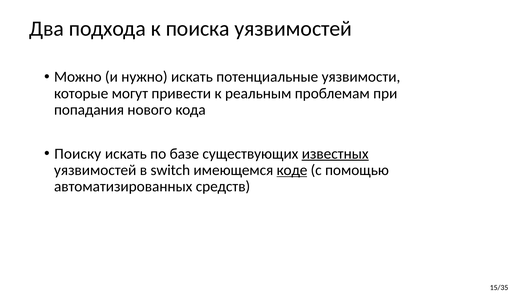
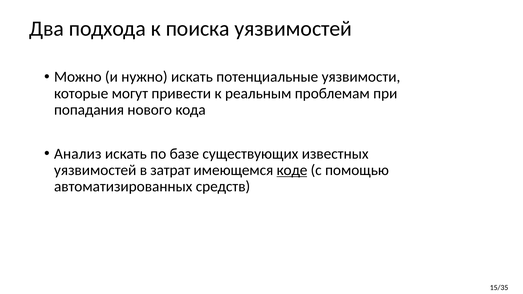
Поиску: Поиску -> Анализ
известных underline: present -> none
switch: switch -> затрат
